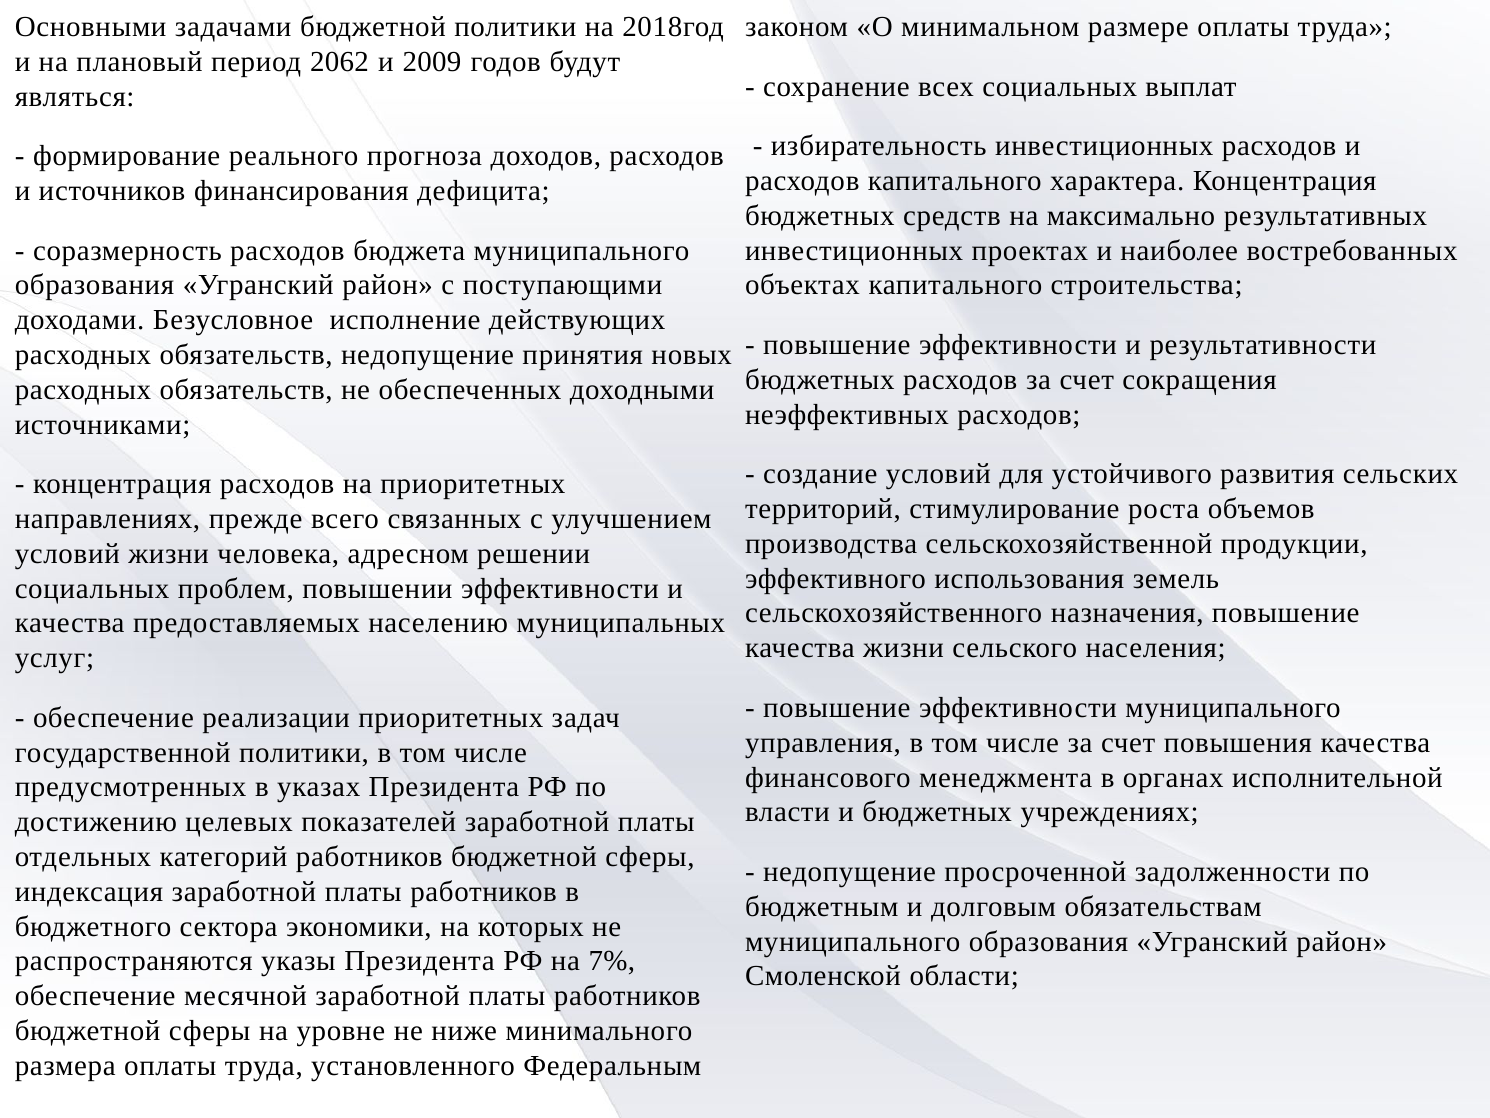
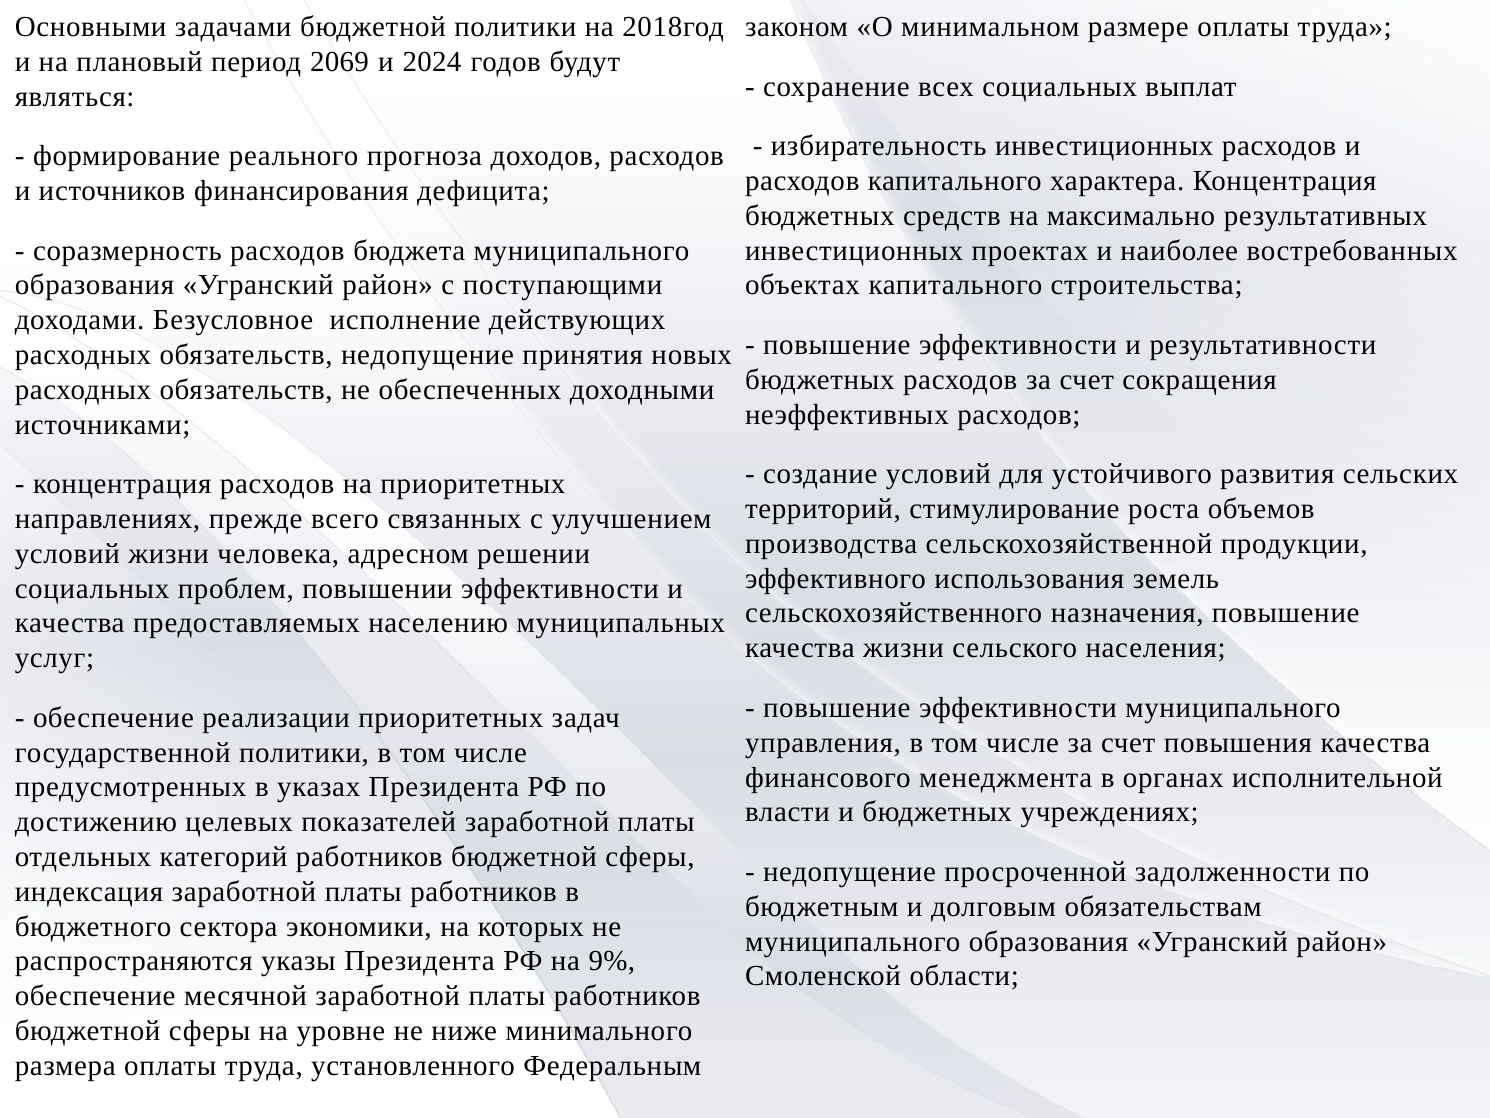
2062: 2062 -> 2069
2009: 2009 -> 2024
7%: 7% -> 9%
